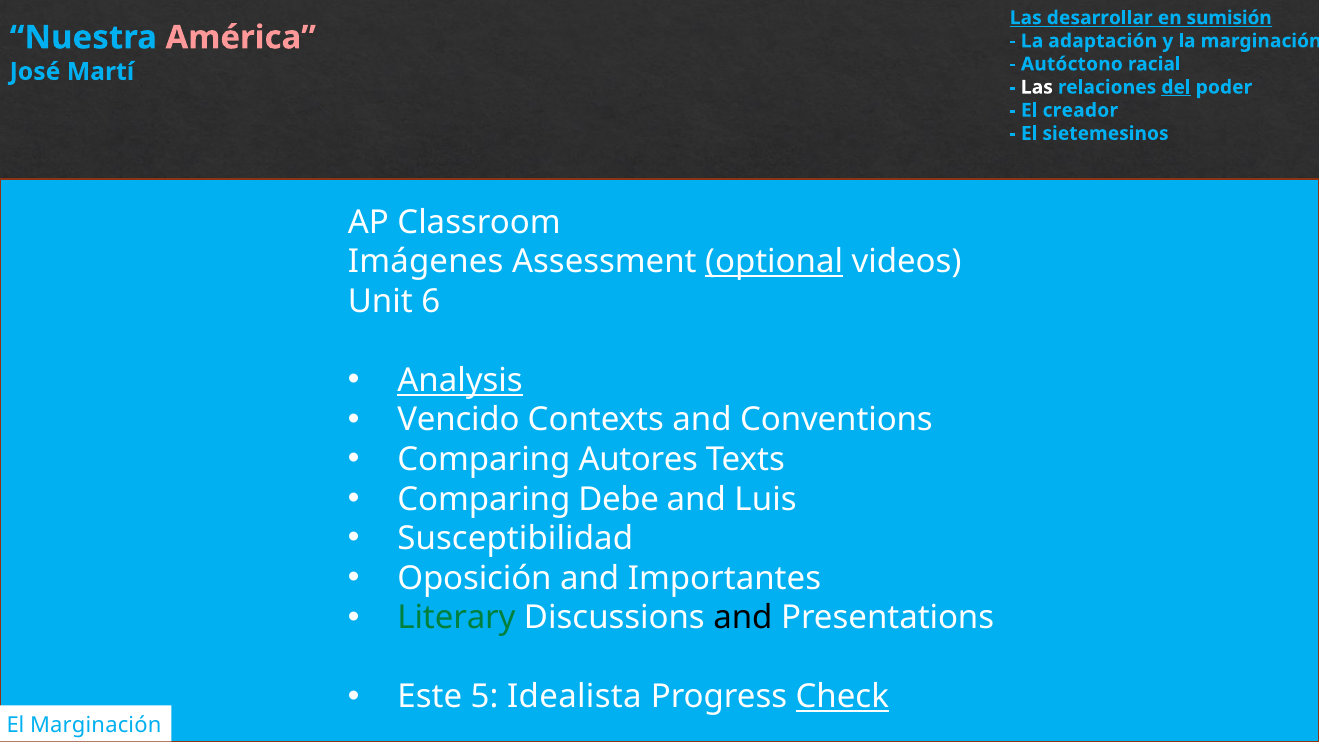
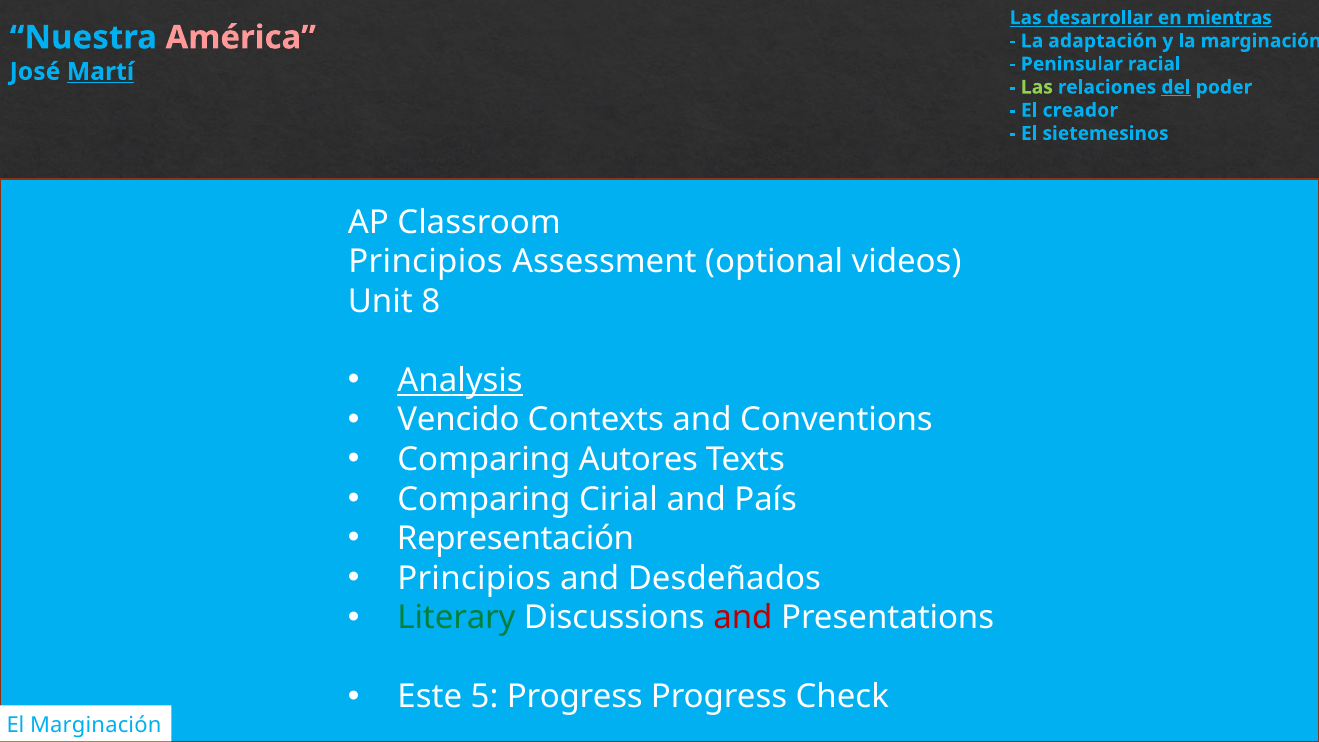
sumisión: sumisión -> mientras
Autóctono: Autóctono -> Peninsular
Martí underline: none -> present
Las at (1037, 87) colour: white -> light green
Imágenes at (426, 262): Imágenes -> Principios
optional underline: present -> none
6: 6 -> 8
Debe: Debe -> Cirial
Luis: Luis -> País
Susceptibilidad: Susceptibilidad -> Representación
Oposición at (474, 578): Oposición -> Principios
Importantes: Importantes -> Desdeñados
and at (743, 618) colour: black -> red
5 Idealista: Idealista -> Progress
Check underline: present -> none
